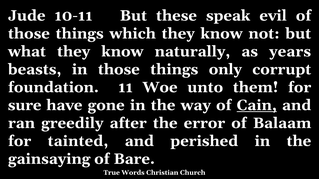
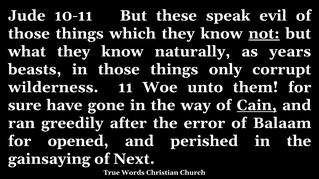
not underline: none -> present
foundation: foundation -> wilderness
tainted: tainted -> opened
Bare: Bare -> Next
